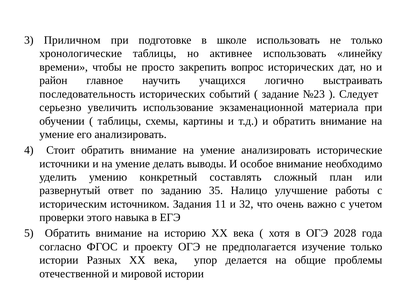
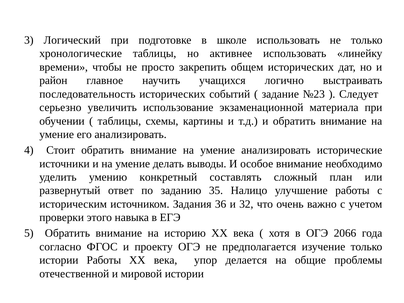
Приличном: Приличном -> Логический
вопрос: вопрос -> общем
11: 11 -> 36
2028: 2028 -> 2066
истории Разных: Разных -> Работы
